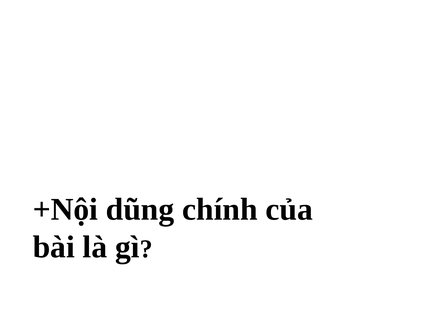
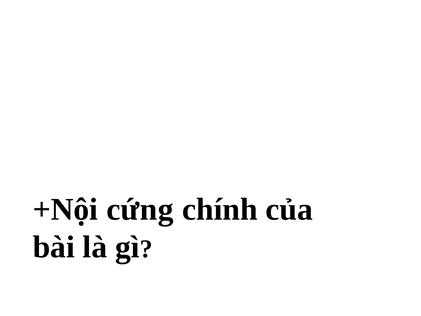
dũng: dũng -> cứng
